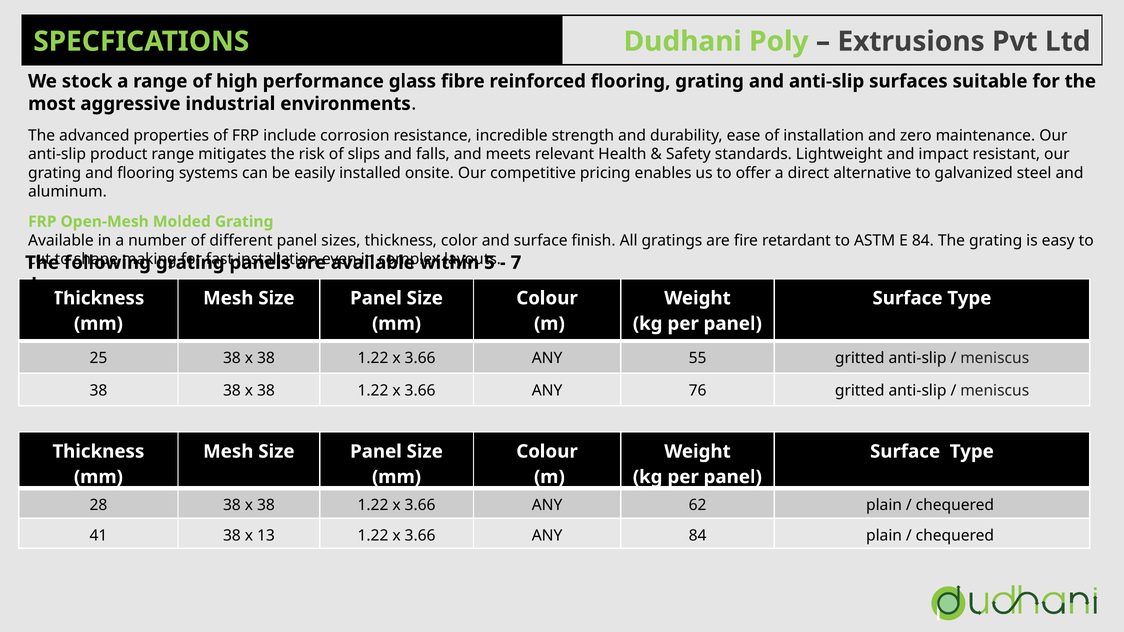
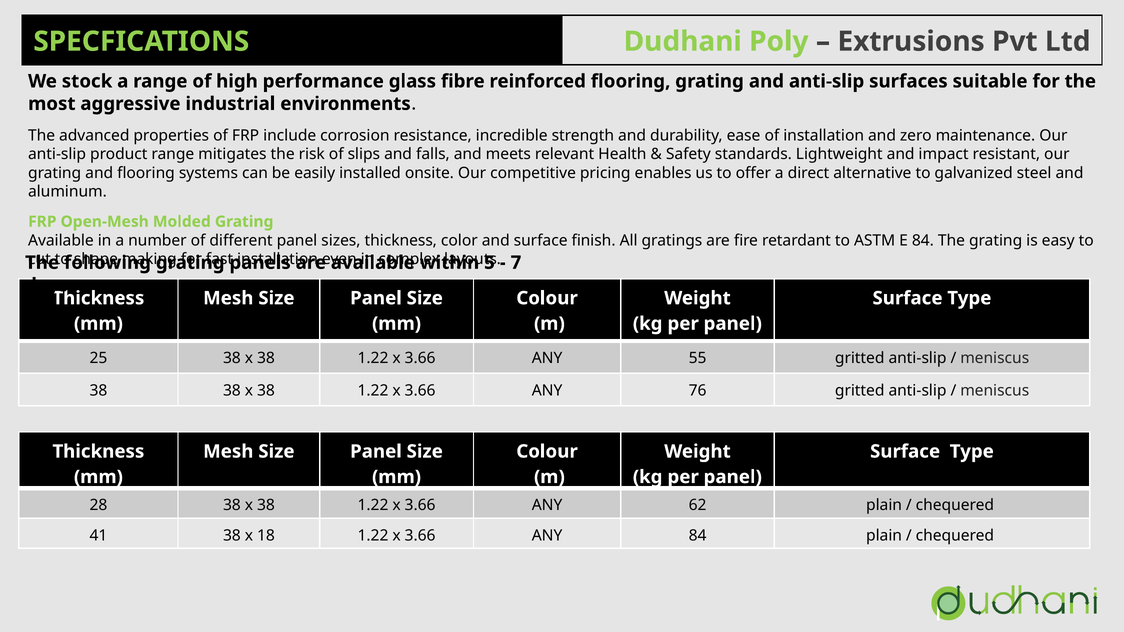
13: 13 -> 18
